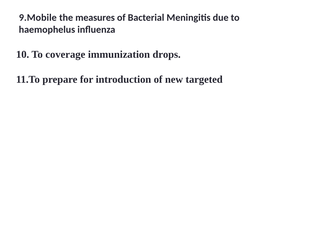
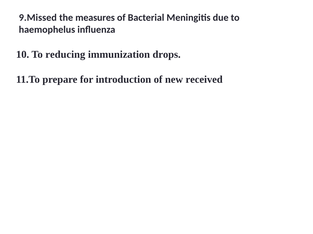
9.Mobile: 9.Mobile -> 9.Missed
coverage: coverage -> reducing
targeted: targeted -> received
